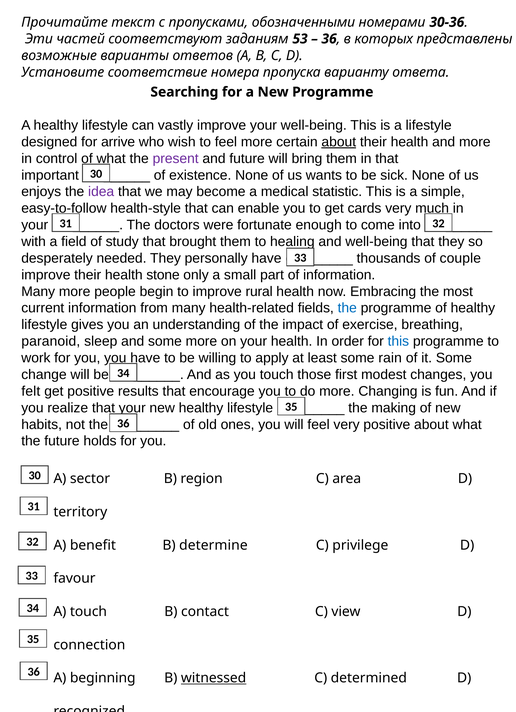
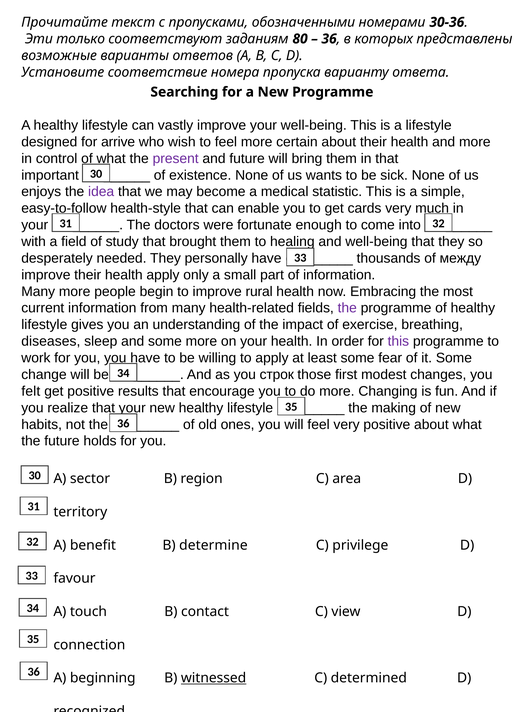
частей: частей -> только
53: 53 -> 80
about at (339, 142) underline: present -> none
couple: couple -> между
health stone: stone -> apply
the at (347, 308) colour: blue -> purple
paranoid: paranoid -> diseases
this at (398, 342) colour: blue -> purple
rain: rain -> fear
you touch: touch -> строк
